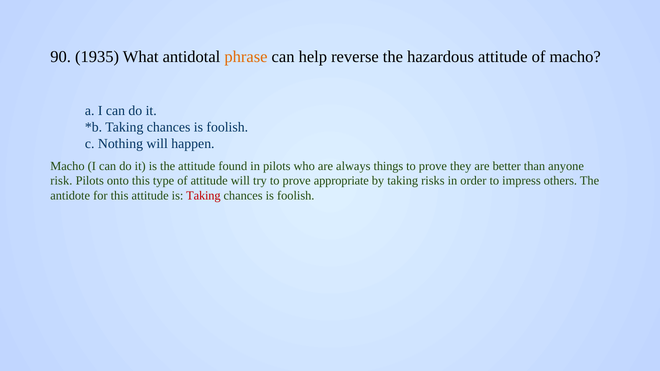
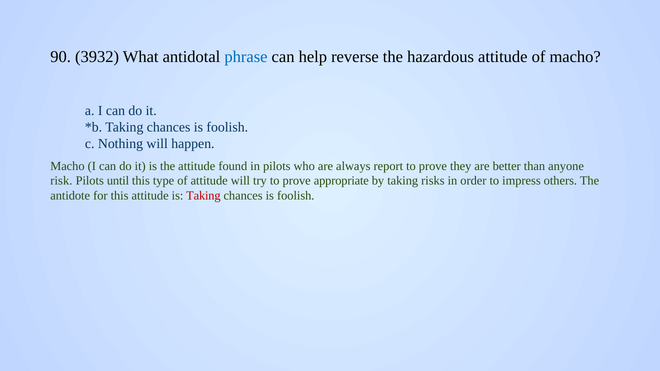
1935: 1935 -> 3932
phrase colour: orange -> blue
things: things -> report
onto: onto -> until
